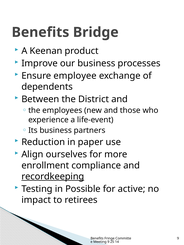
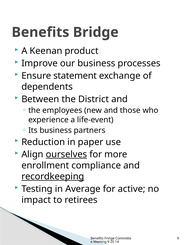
employee: employee -> statement
ourselves underline: none -> present
Possible: Possible -> Average
